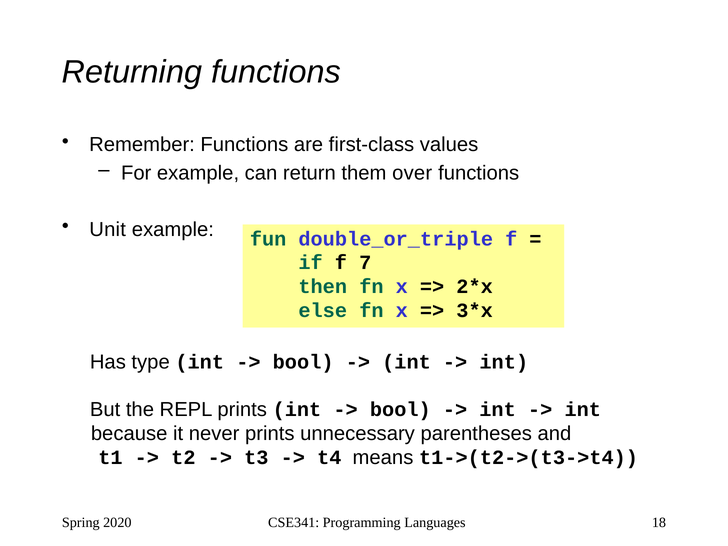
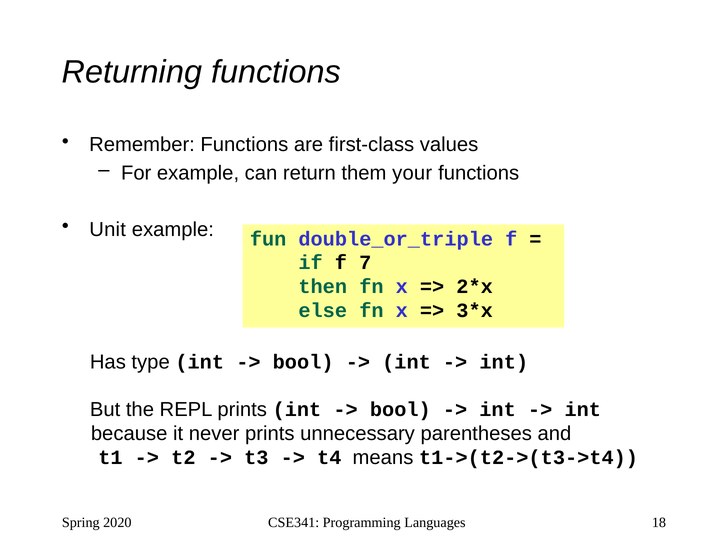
over: over -> your
